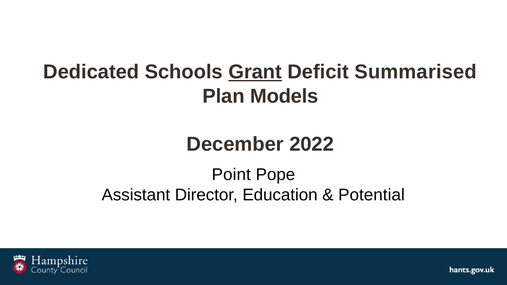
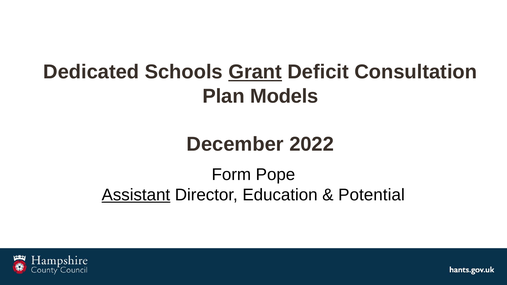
Summarised: Summarised -> Consultation
Point: Point -> Form
Assistant underline: none -> present
